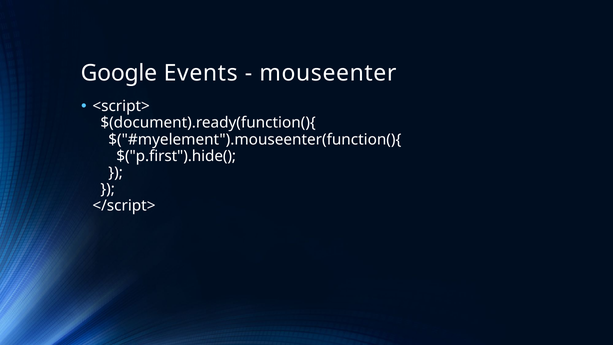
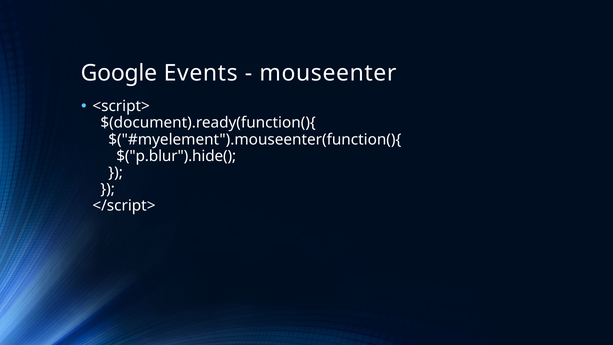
$("p.first").hide(: $("p.first").hide( -> $("p.blur").hide(
